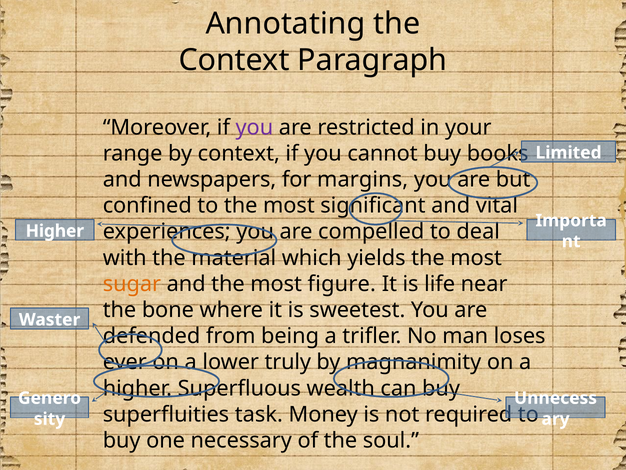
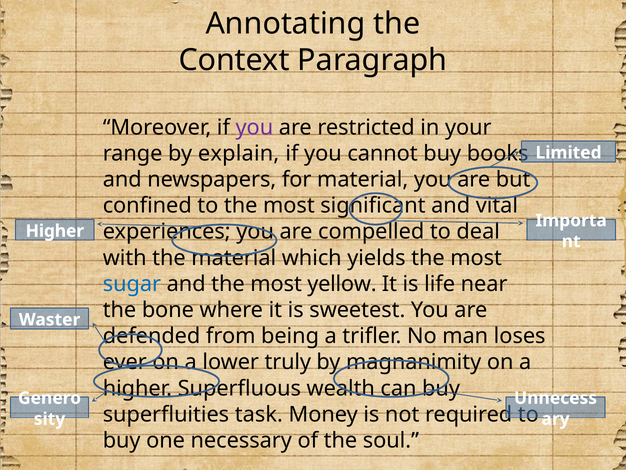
by context: context -> explain
for margins: margins -> material
sugar colour: orange -> blue
figure: figure -> yellow
